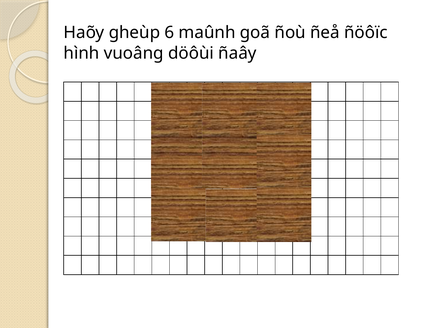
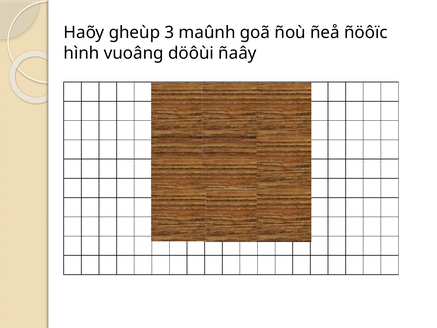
6: 6 -> 3
